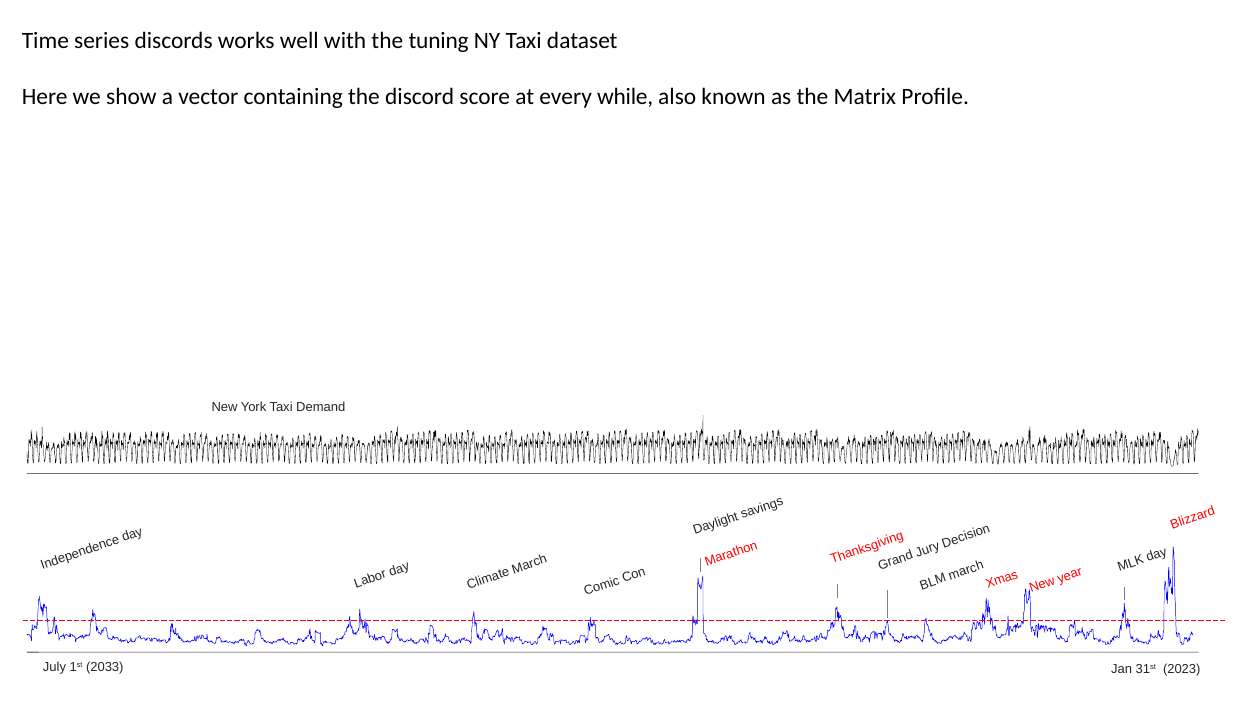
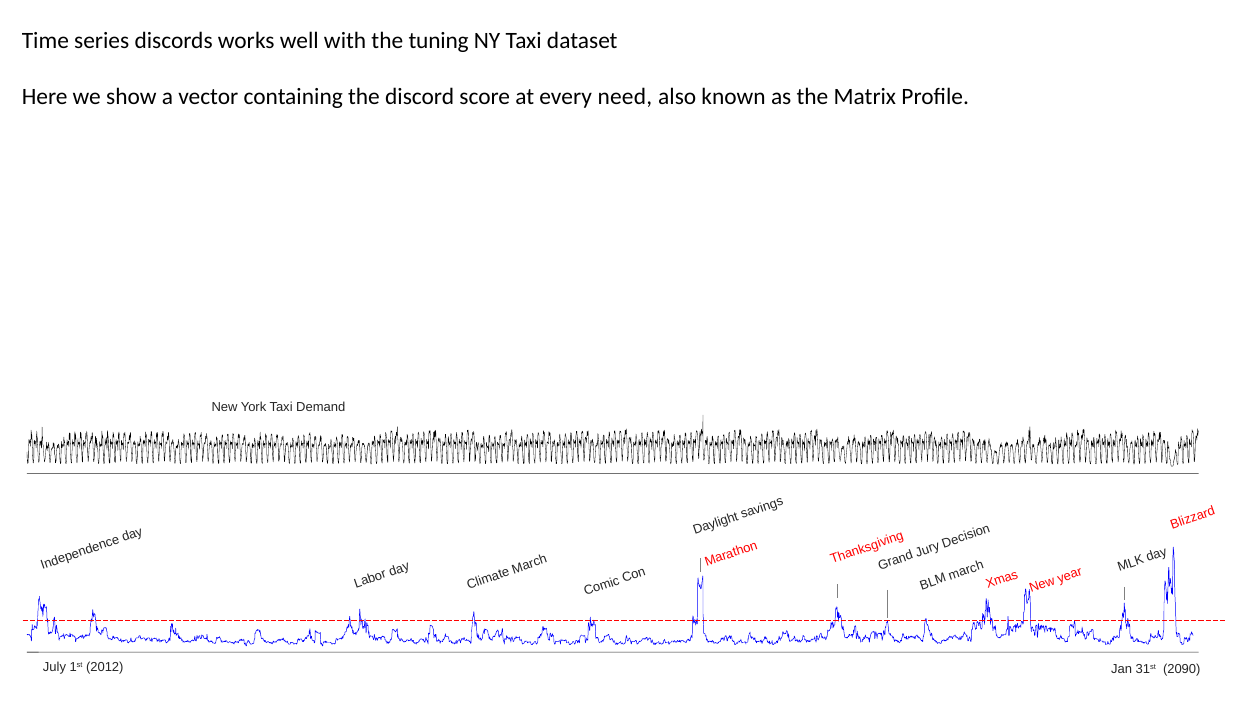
while: while -> need
2033: 2033 -> 2012
2023: 2023 -> 2090
